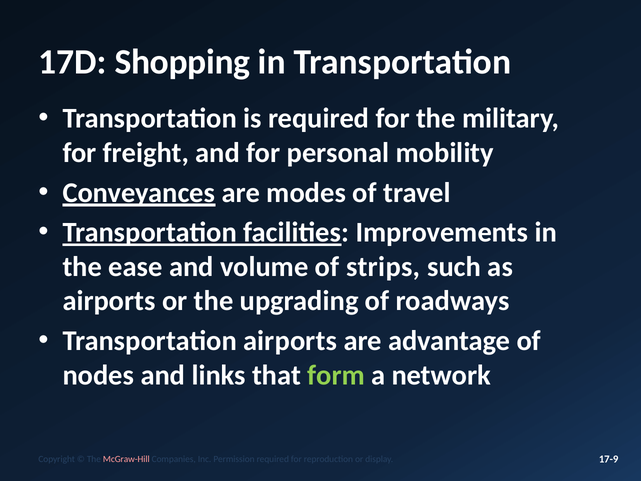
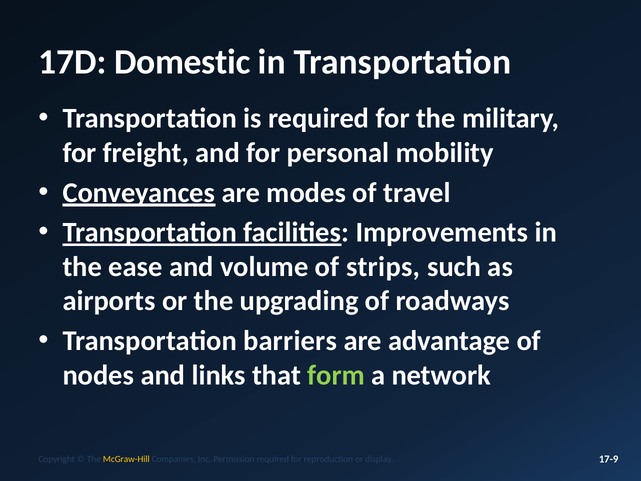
Shopping: Shopping -> Domestic
Transportation airports: airports -> barriers
McGraw-Hill colour: pink -> yellow
